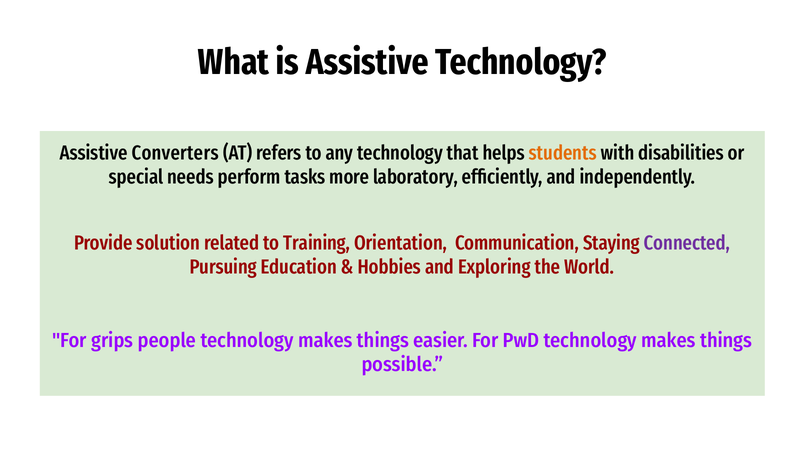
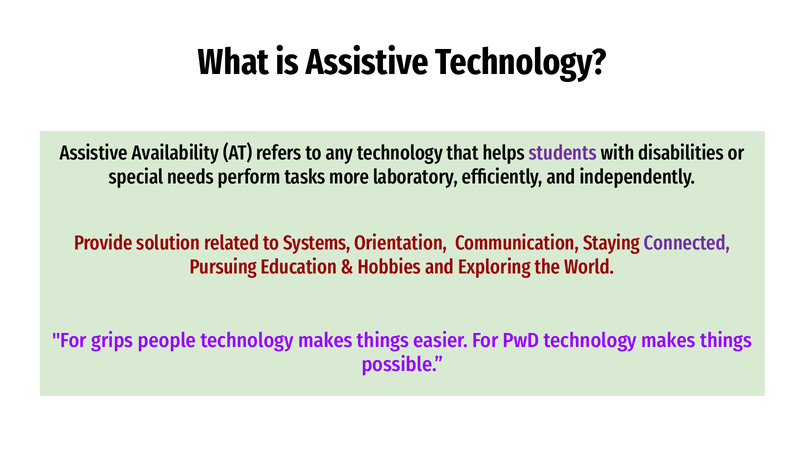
Converters: Converters -> Availability
students colour: orange -> purple
Training: Training -> Systems
